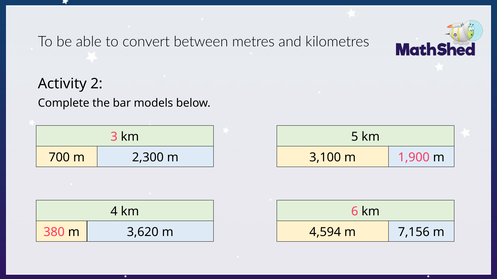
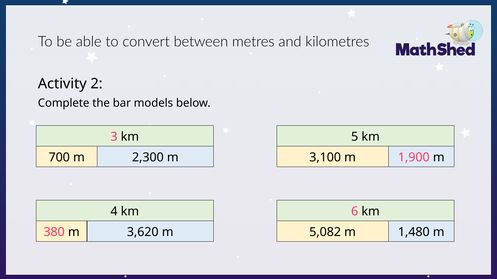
4,594: 4,594 -> 5,082
7,156: 7,156 -> 1,480
